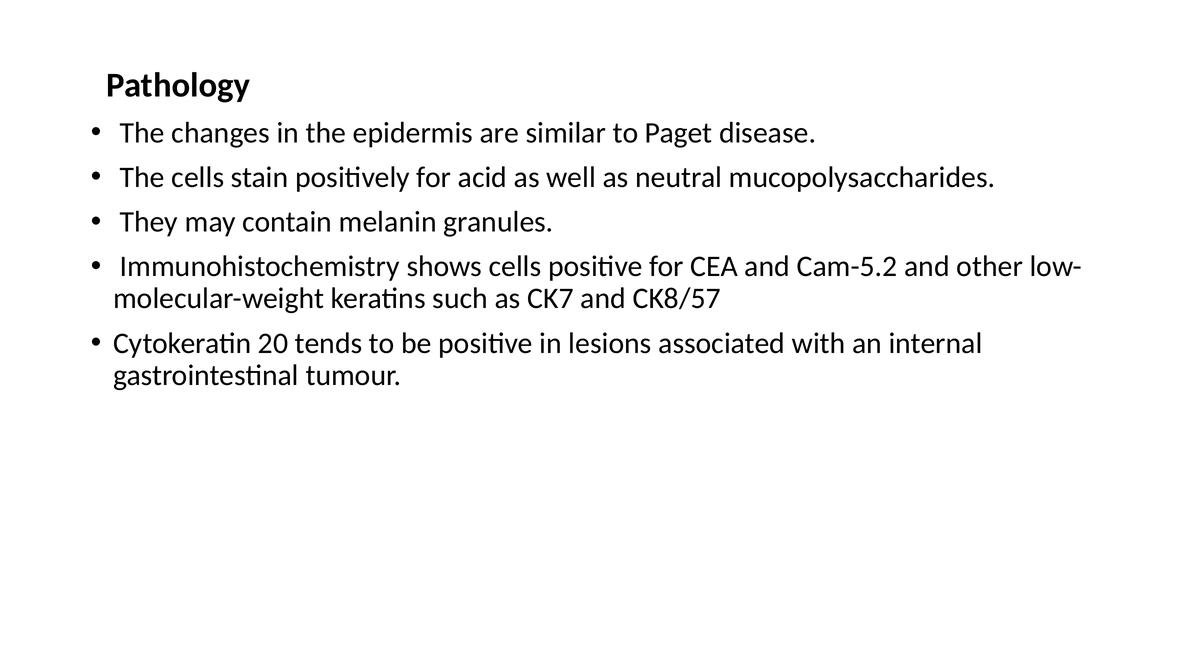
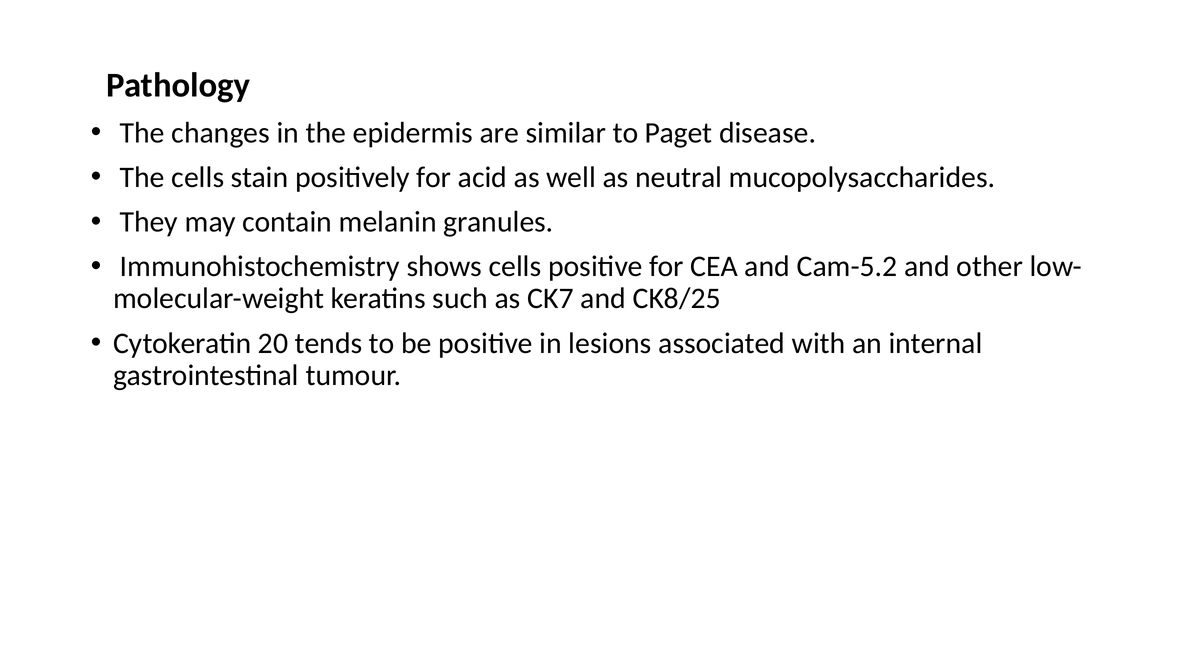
CK8/57: CK8/57 -> CK8/25
